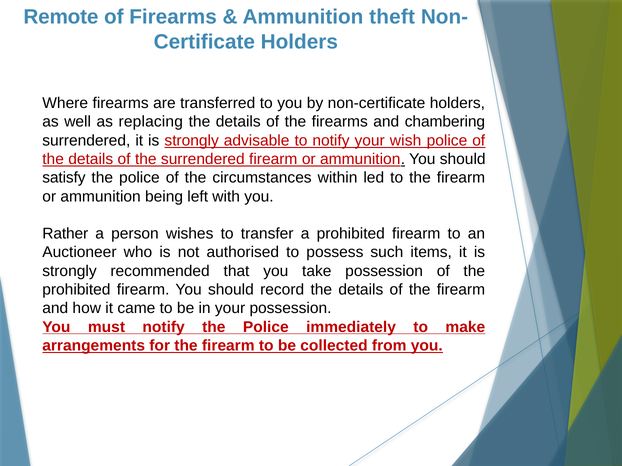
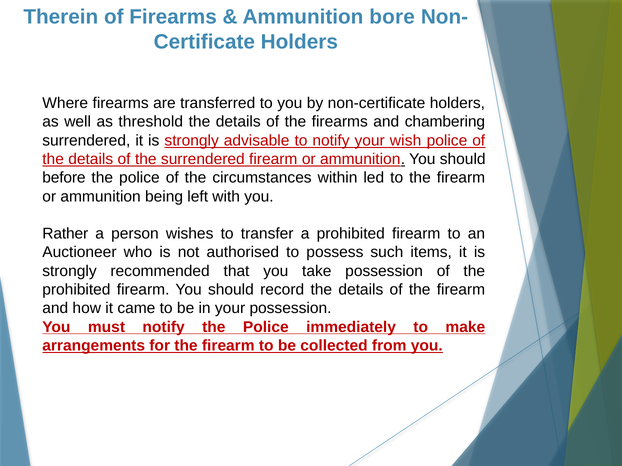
Remote: Remote -> Therein
theft: theft -> bore
replacing: replacing -> threshold
satisfy: satisfy -> before
